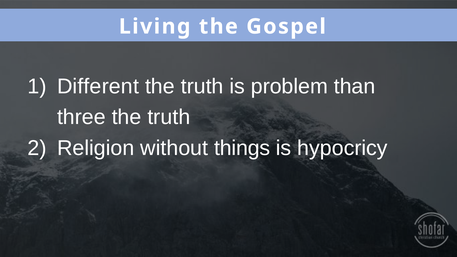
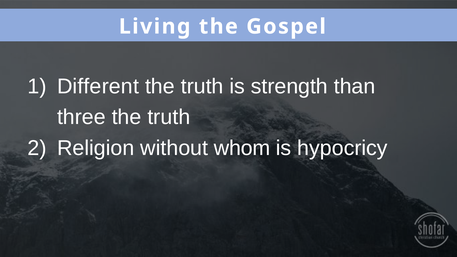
problem: problem -> strength
things: things -> whom
